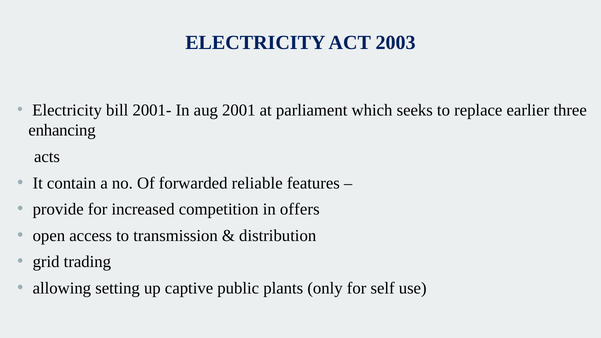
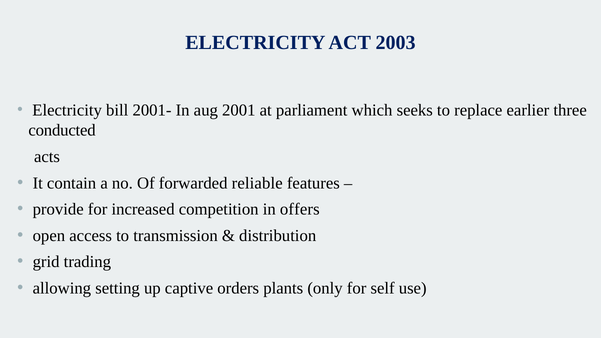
enhancing: enhancing -> conducted
public: public -> orders
